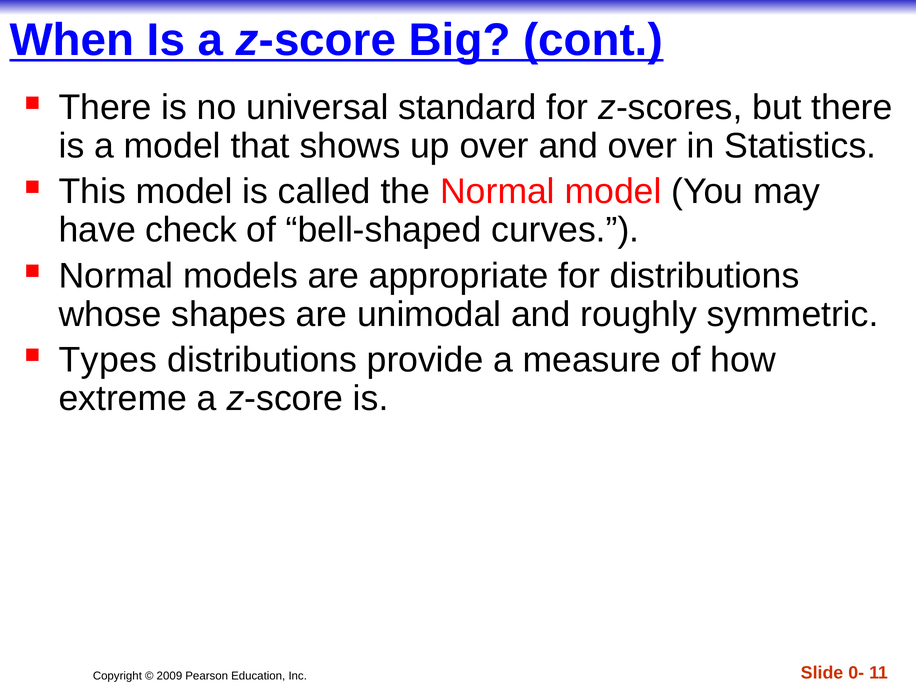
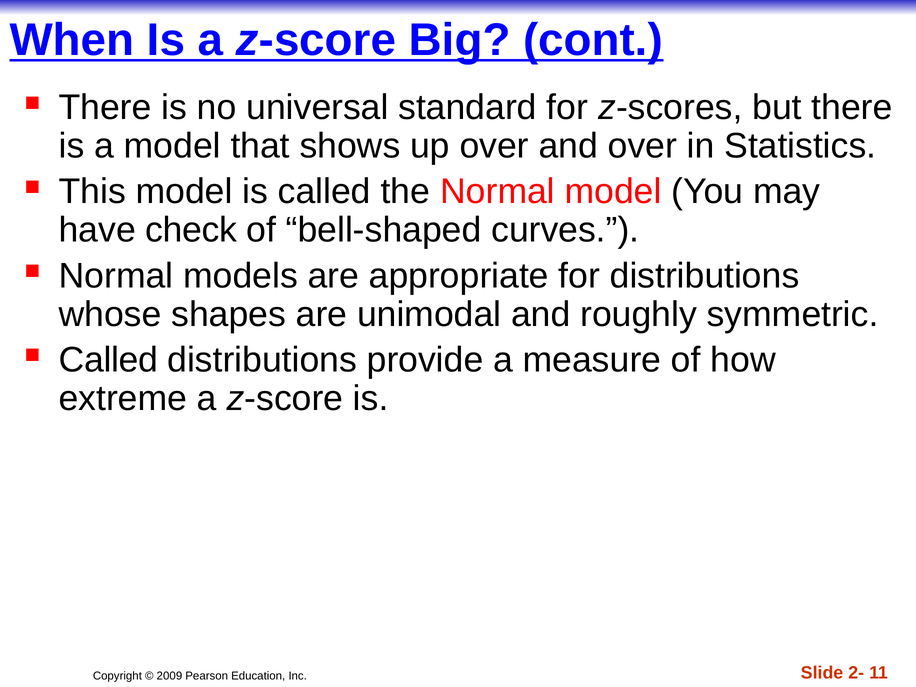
Types at (108, 360): Types -> Called
0-: 0- -> 2-
